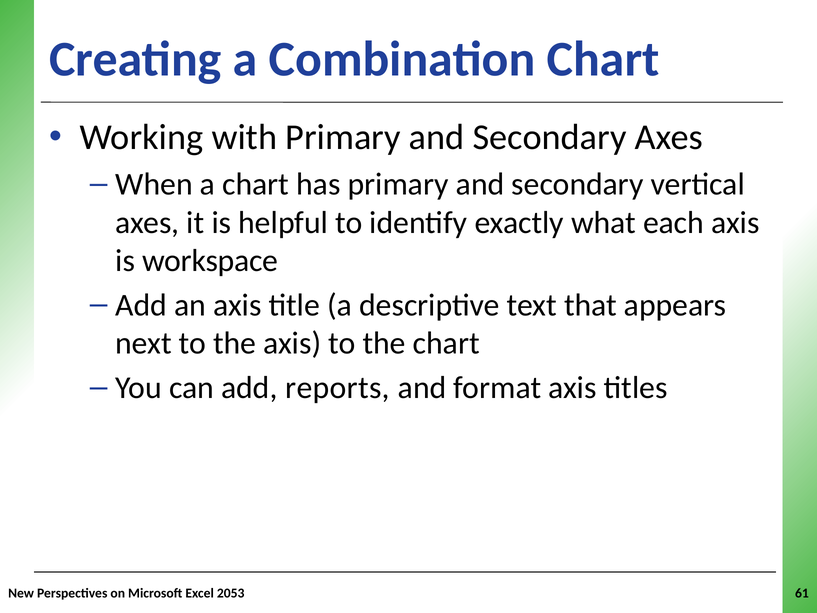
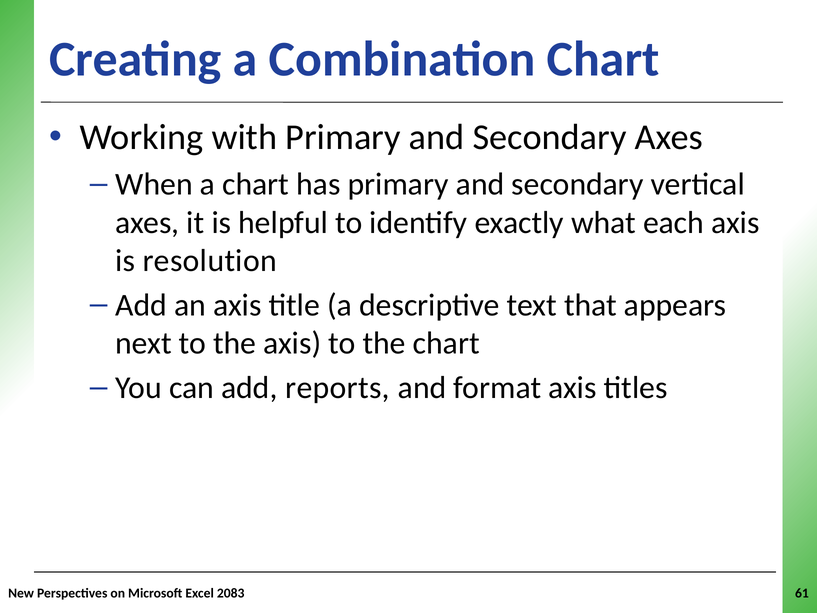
workspace: workspace -> resolution
2053: 2053 -> 2083
